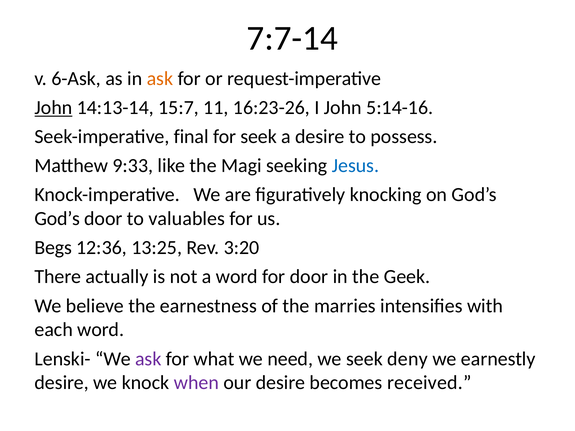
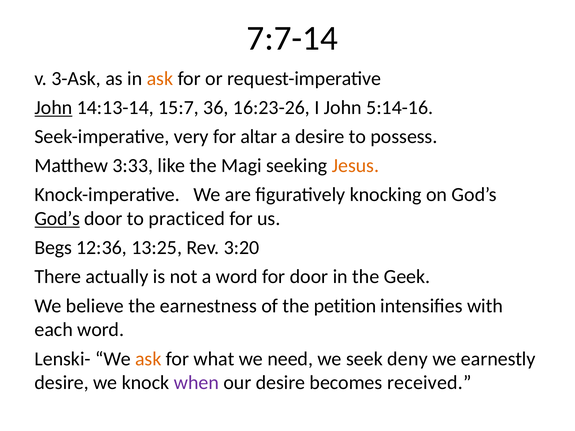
6-Ask: 6-Ask -> 3-Ask
11: 11 -> 36
final: final -> very
for seek: seek -> altar
9:33: 9:33 -> 3:33
Jesus colour: blue -> orange
God’s at (57, 219) underline: none -> present
valuables: valuables -> practiced
marries: marries -> petition
ask at (148, 359) colour: purple -> orange
